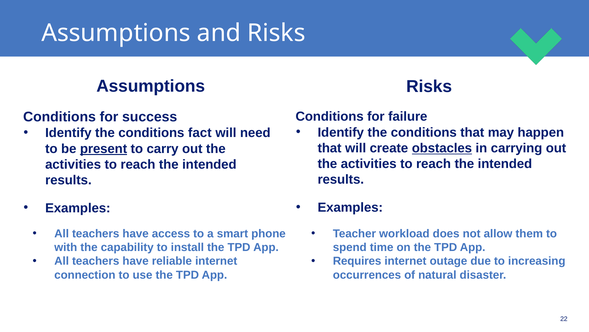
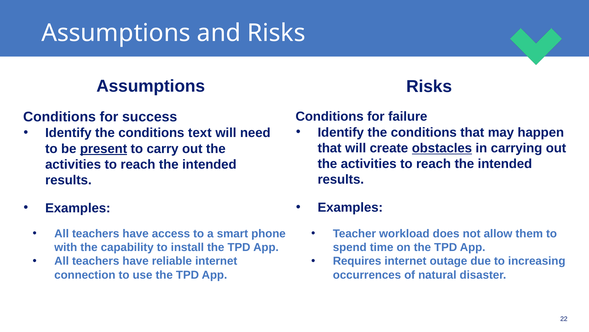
fact: fact -> text
